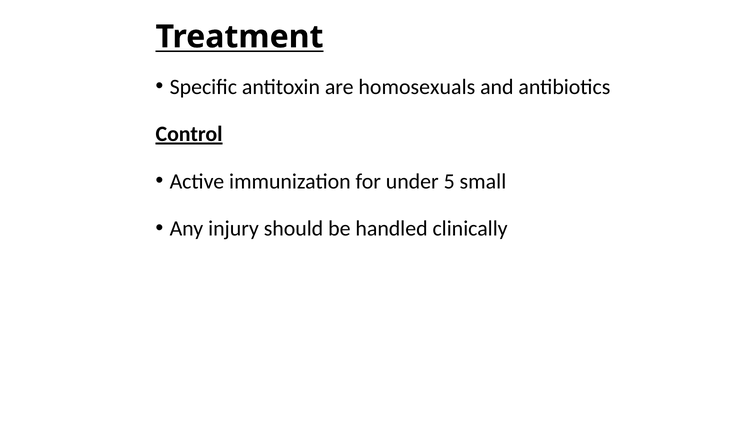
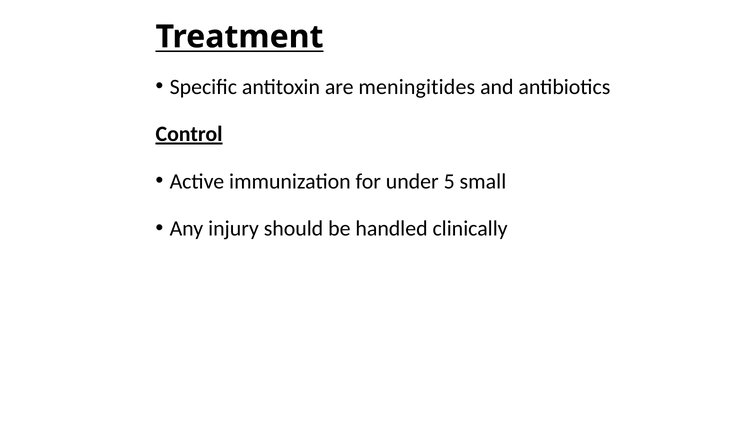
homosexuals: homosexuals -> meningitides
